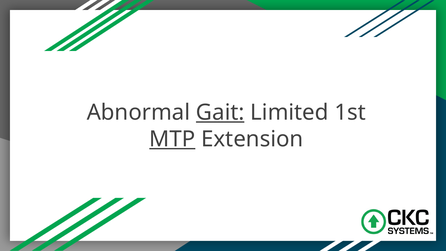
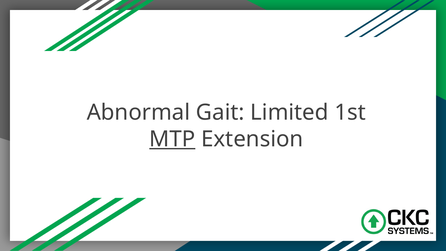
Gait underline: present -> none
